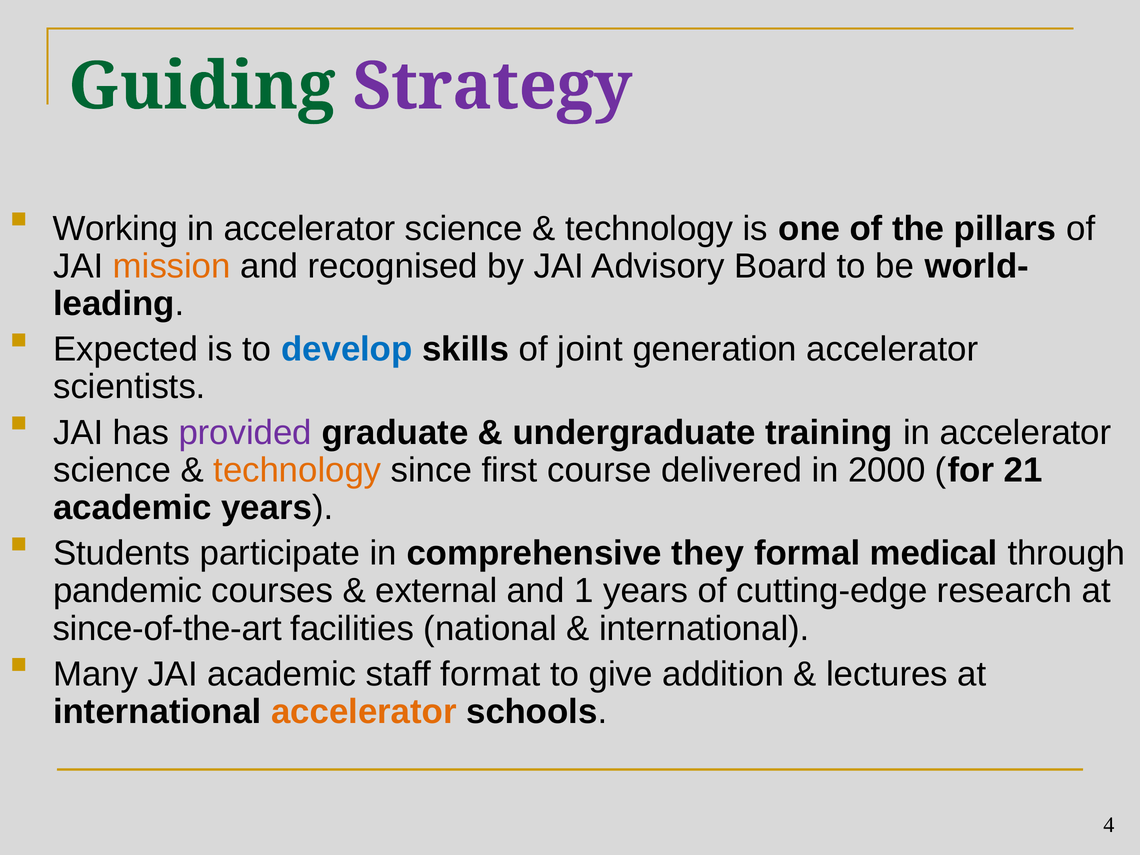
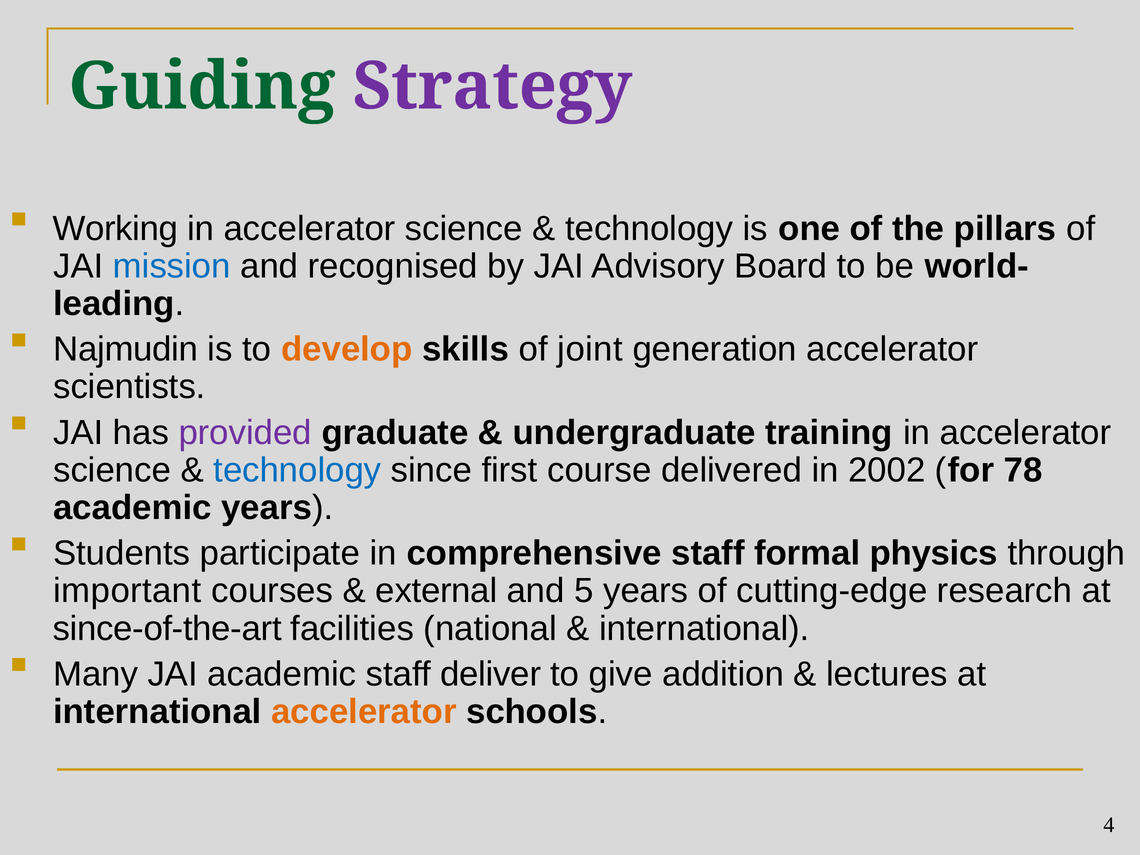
mission colour: orange -> blue
Expected: Expected -> Najmudin
develop colour: blue -> orange
technology at (297, 470) colour: orange -> blue
2000: 2000 -> 2002
21: 21 -> 78
comprehensive they: they -> staff
medical: medical -> physics
pandemic: pandemic -> important
1: 1 -> 5
format: format -> deliver
